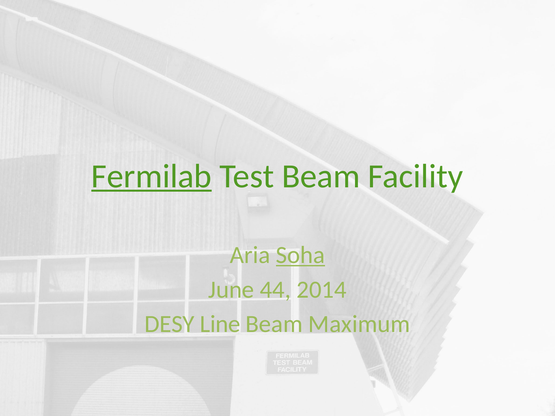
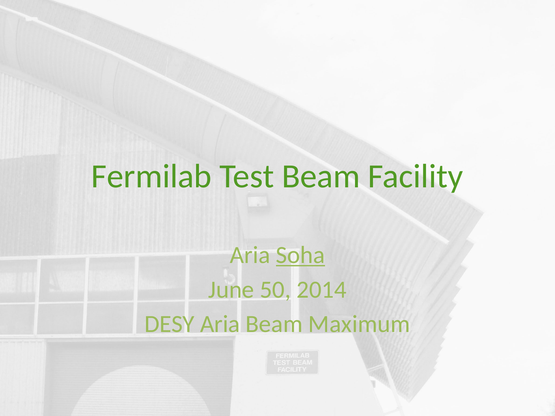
Fermilab underline: present -> none
44: 44 -> 50
DESY Line: Line -> Aria
